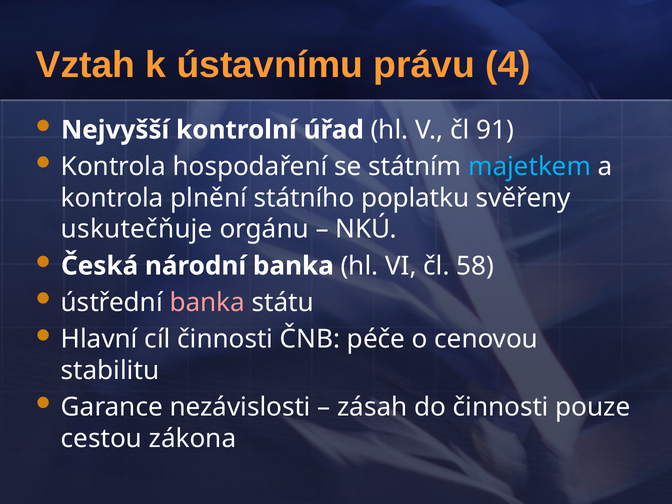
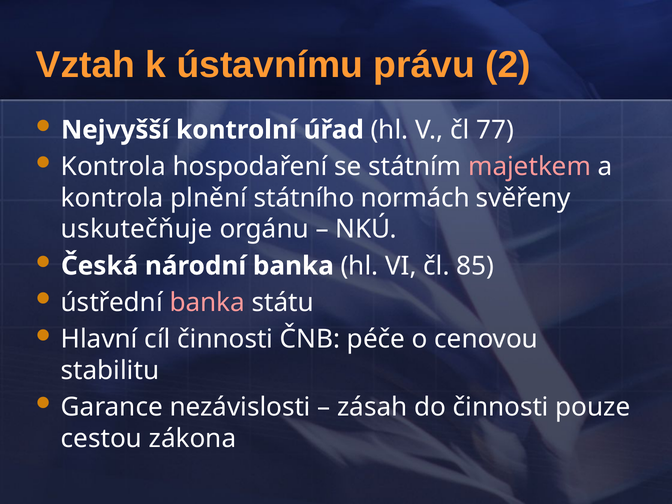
4: 4 -> 2
91: 91 -> 77
majetkem colour: light blue -> pink
poplatku: poplatku -> normách
58: 58 -> 85
